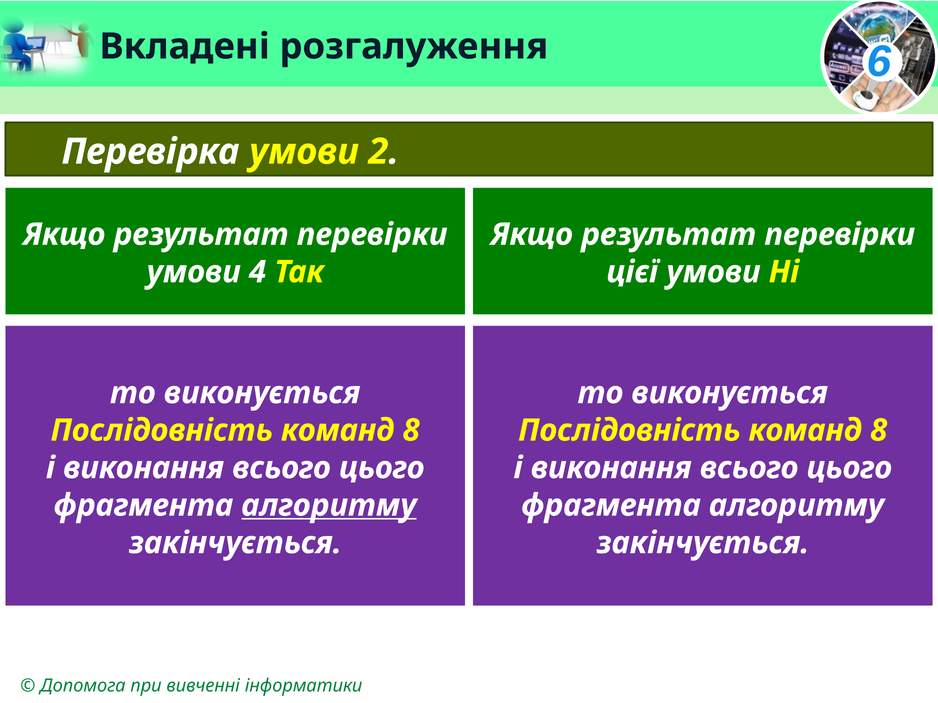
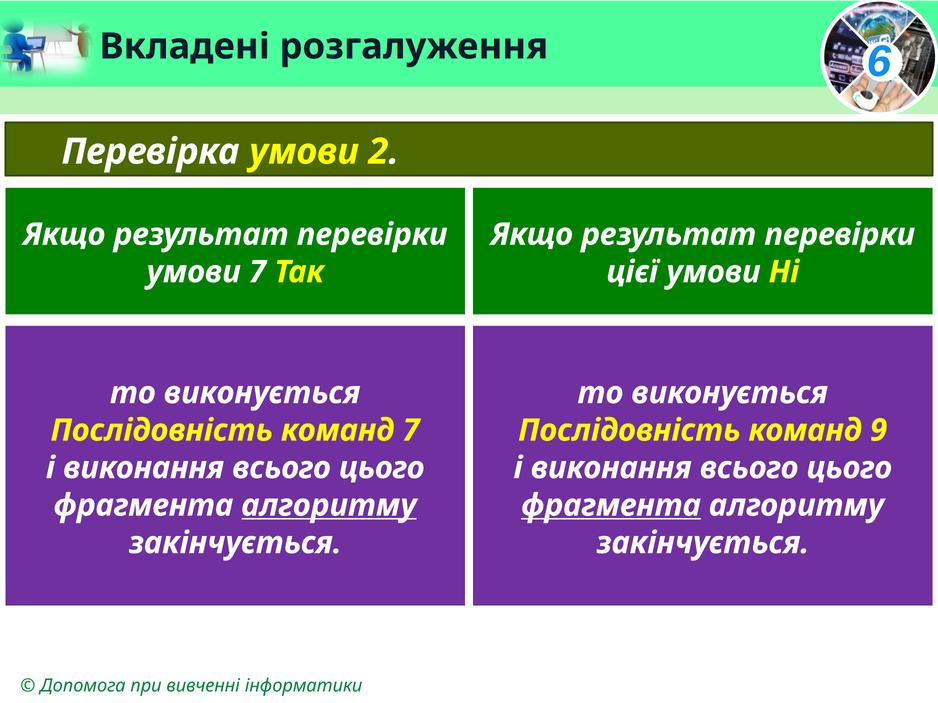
умови 4: 4 -> 7
8 at (411, 431): 8 -> 7
8 at (879, 431): 8 -> 9
фрагмента at (611, 506) underline: none -> present
